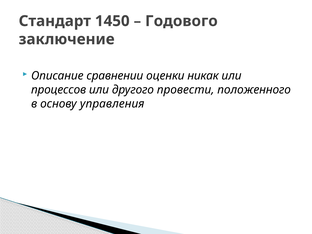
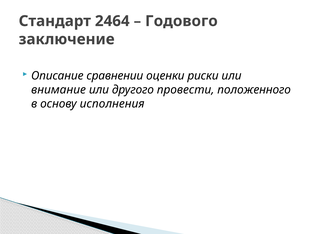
1450: 1450 -> 2464
никак: никак -> риски
процессов: процессов -> внимание
управления: управления -> исполнения
